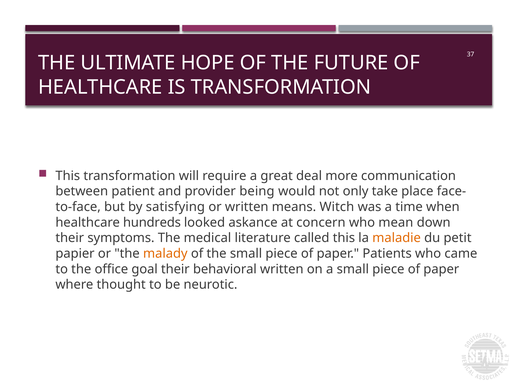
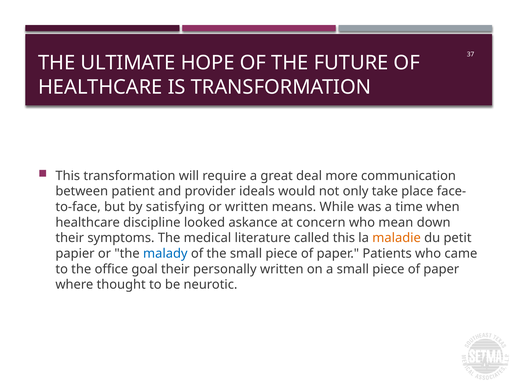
being: being -> ideals
Witch: Witch -> While
hundreds: hundreds -> discipline
malady colour: orange -> blue
behavioral: behavioral -> personally
